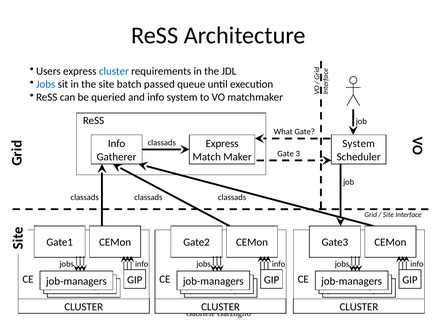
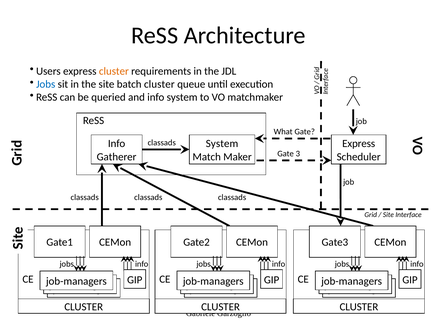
cluster at (114, 71) colour: blue -> orange
batch passed: passed -> cluster
Express at (222, 144): Express -> System
System at (359, 144): System -> Express
